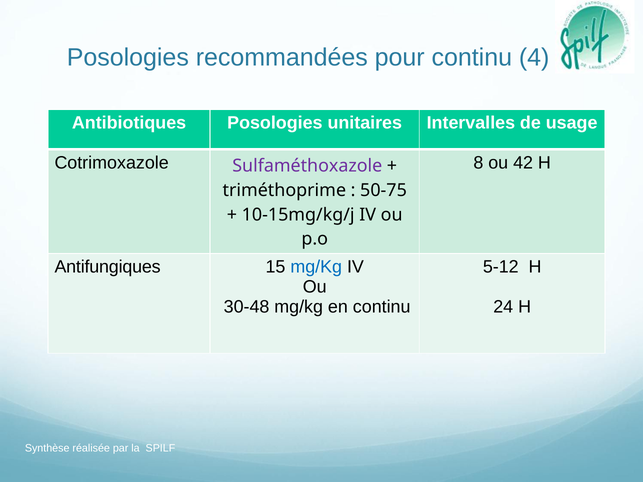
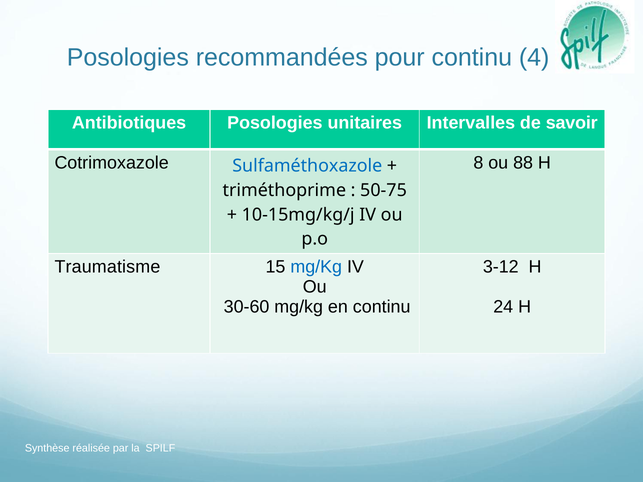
usage: usage -> savoir
Sulfaméthoxazole colour: purple -> blue
42: 42 -> 88
Antifungiques: Antifungiques -> Traumatisme
5-12: 5-12 -> 3-12
30-48: 30-48 -> 30-60
